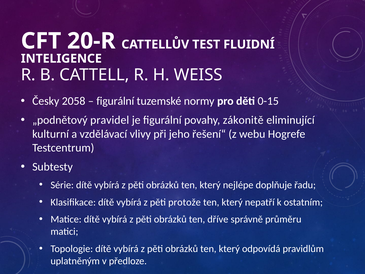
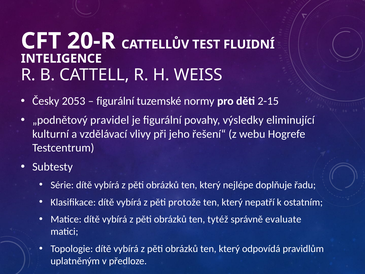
2058: 2058 -> 2053
0-15: 0-15 -> 2-15
zákonitě: zákonitě -> výsledky
dříve: dříve -> tytéž
průměru: průměru -> evaluate
